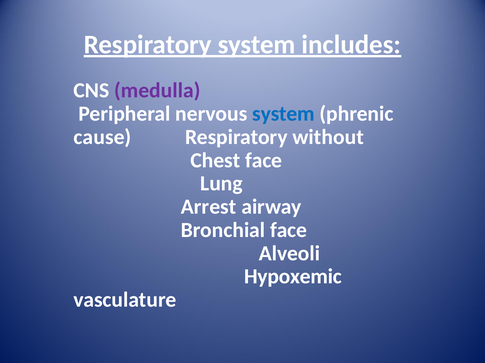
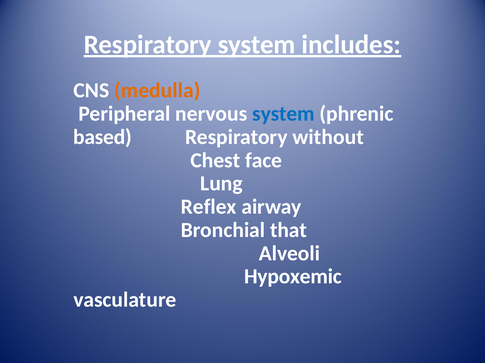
medulla colour: purple -> orange
cause: cause -> based
Arrest: Arrest -> Reflex
Bronchial face: face -> that
